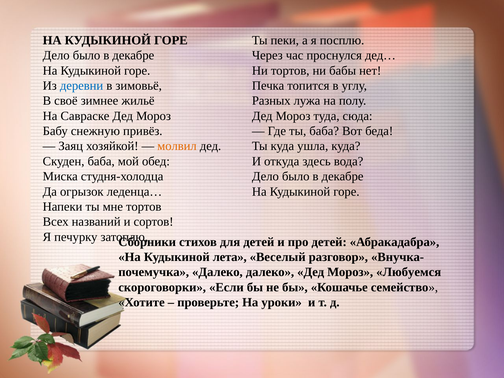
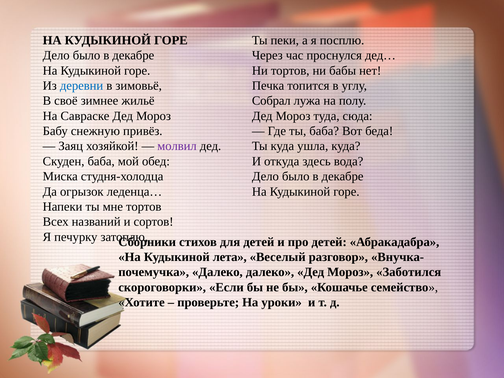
Разных: Разных -> Собрал
молвил colour: orange -> purple
Любуемся: Любуемся -> Заботился
